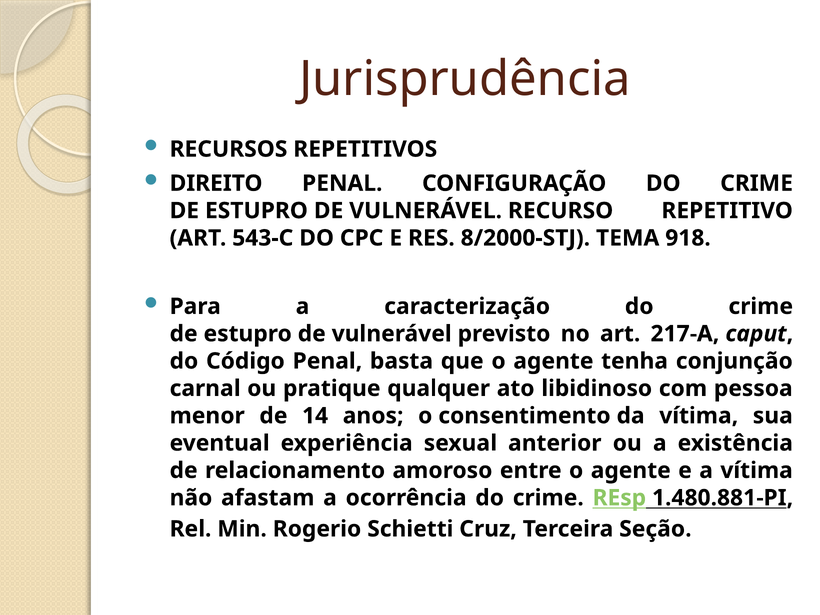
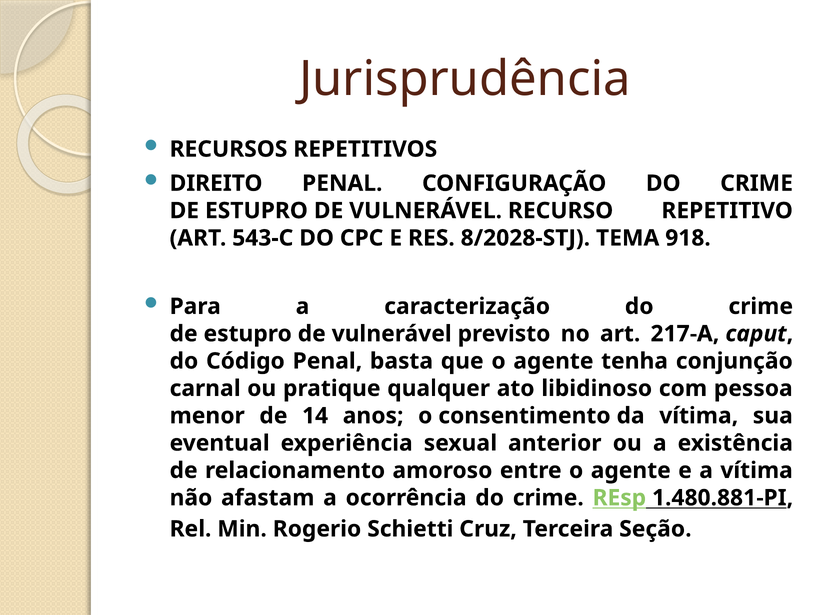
8/2000-STJ: 8/2000-STJ -> 8/2028-STJ
